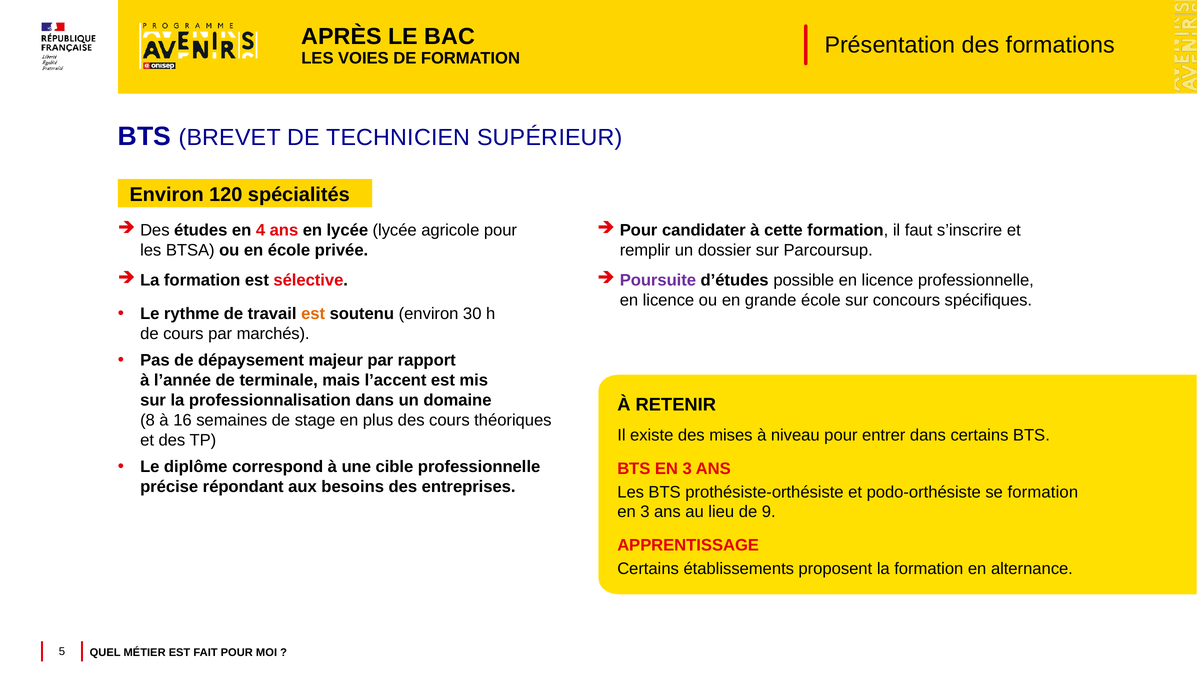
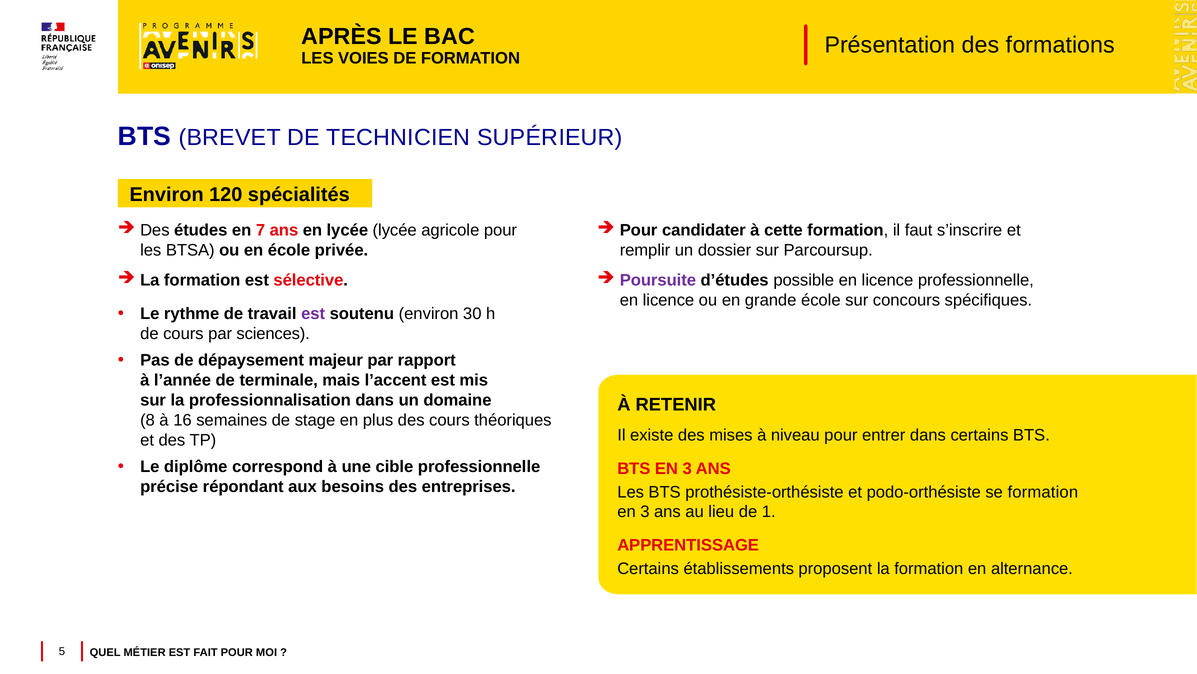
4: 4 -> 7
est at (313, 314) colour: orange -> purple
marchés: marchés -> sciences
9: 9 -> 1
